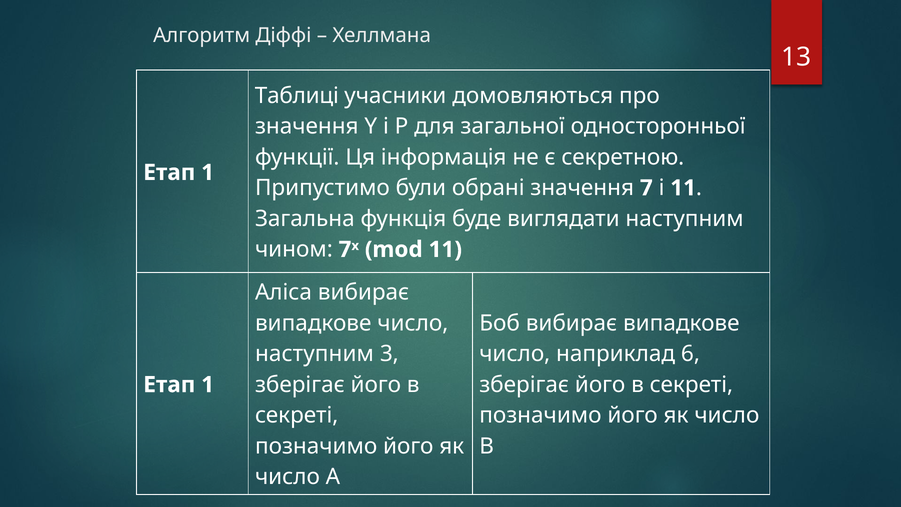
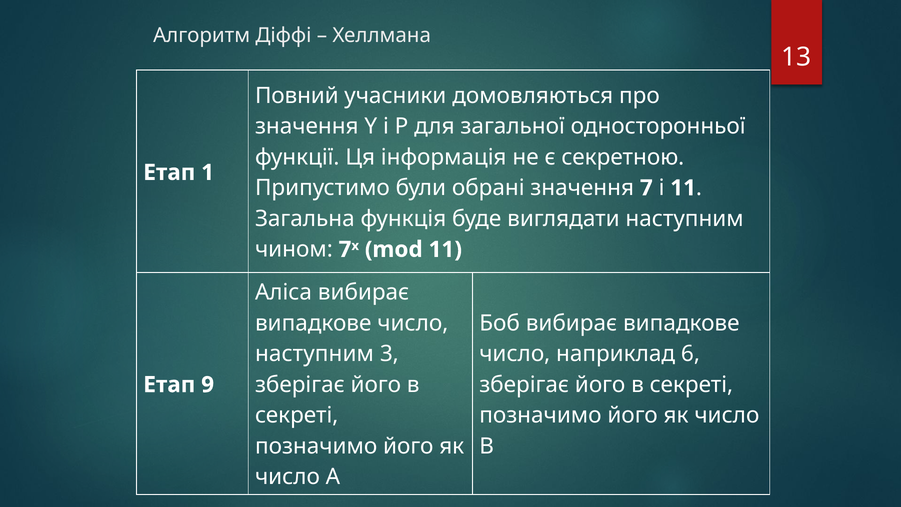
Таблиці: Таблиці -> Повний
1 at (208, 385): 1 -> 9
